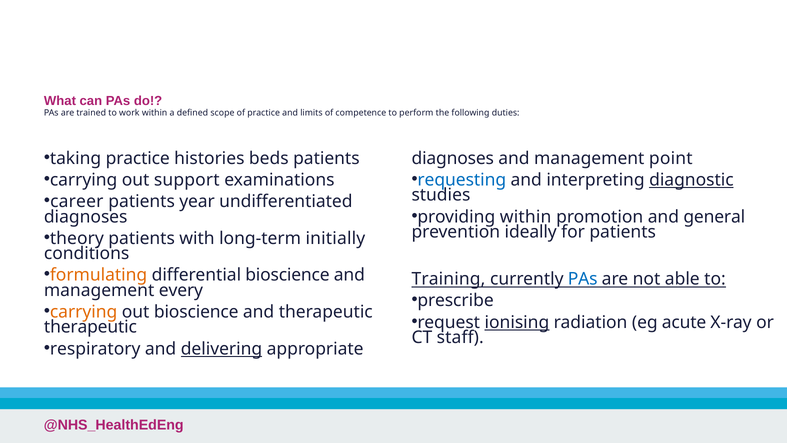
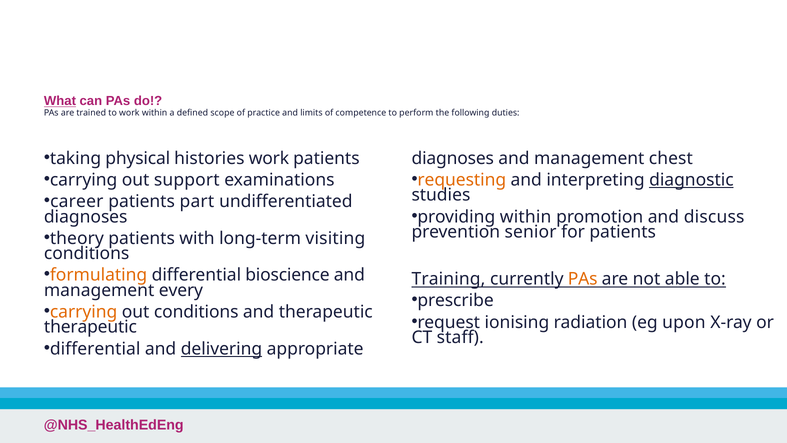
What underline: none -> present
taking practice: practice -> physical
histories beds: beds -> work
point: point -> chest
requesting colour: blue -> orange
year: year -> part
general: general -> discuss
ideally: ideally -> senior
initially: initially -> visiting
PAs at (583, 279) colour: blue -> orange
out bioscience: bioscience -> conditions
ionising underline: present -> none
acute: acute -> upon
respiratory at (95, 349): respiratory -> differential
